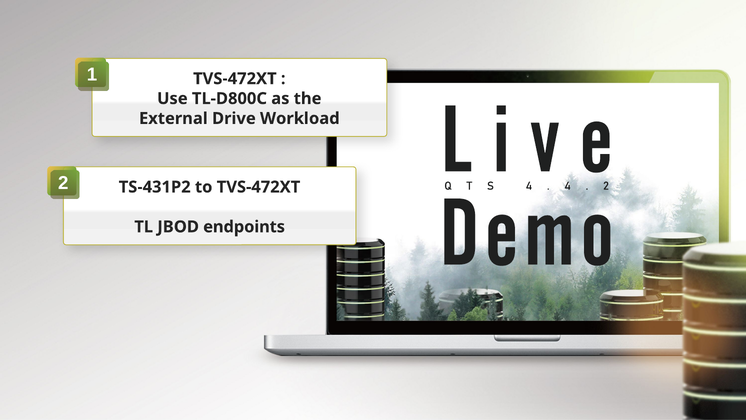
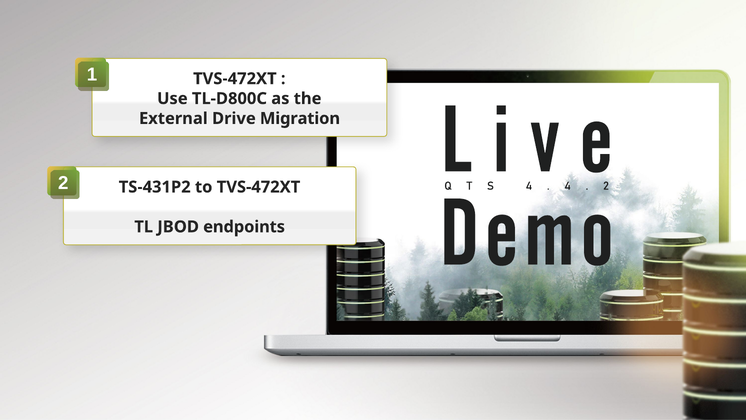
Workload: Workload -> Migration
